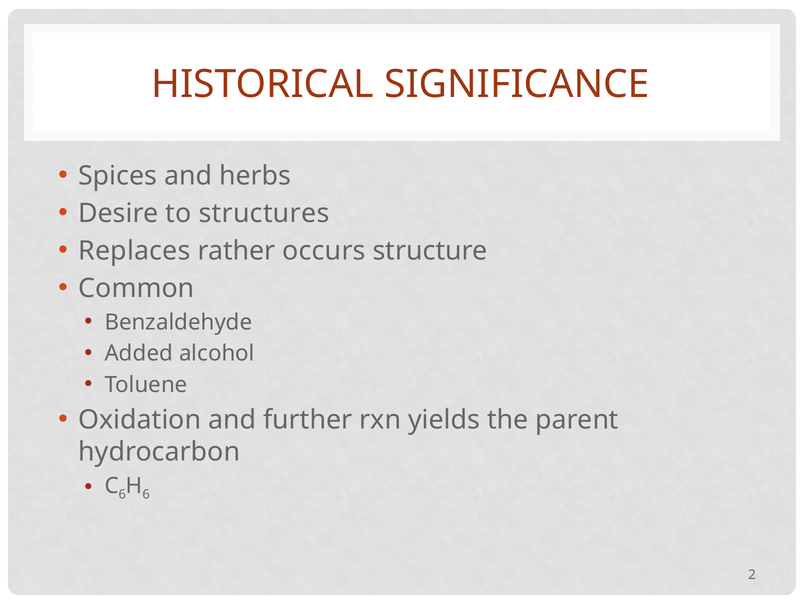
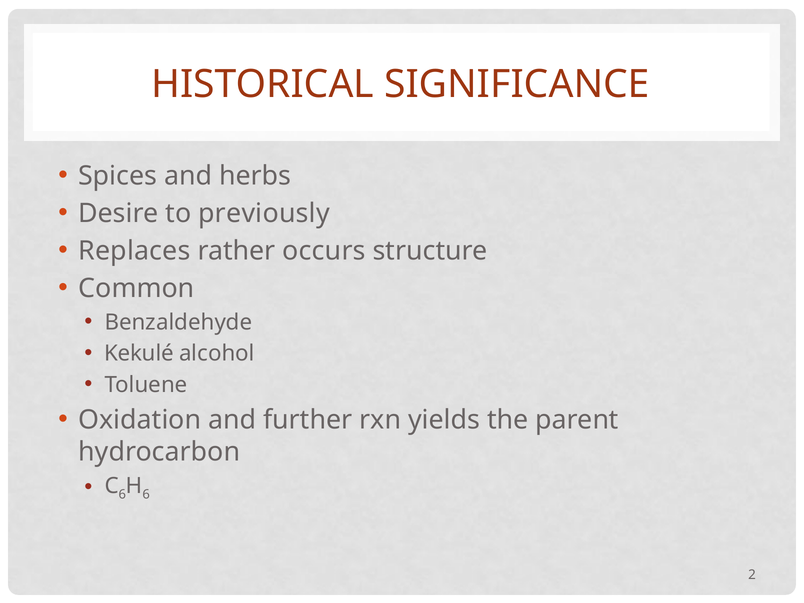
structures: structures -> previously
Added: Added -> Kekulé
